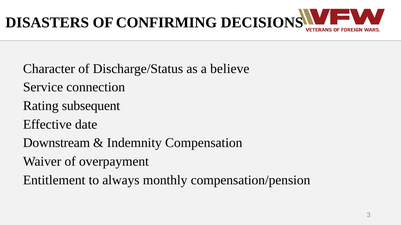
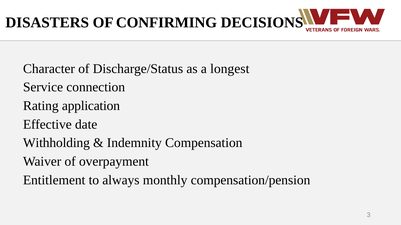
believe: believe -> longest
subsequent: subsequent -> application
Downstream: Downstream -> Withholding
